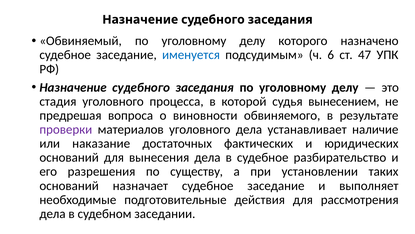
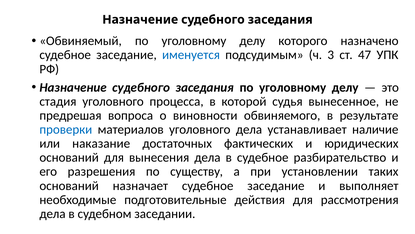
6: 6 -> 3
вынесением: вынесением -> вынесенное
проверки colour: purple -> blue
